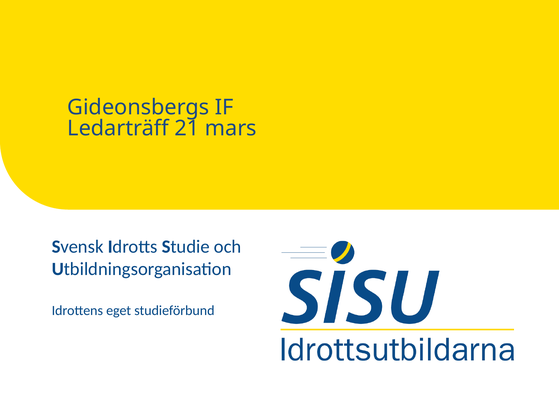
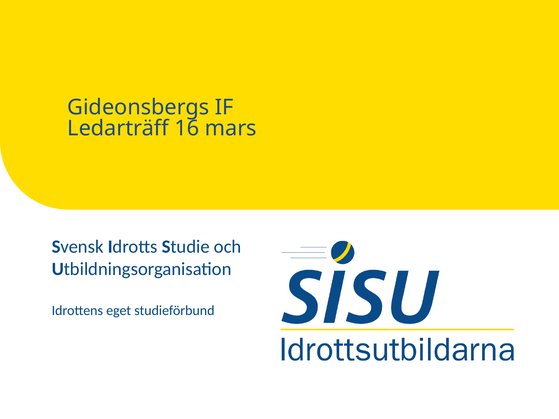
21: 21 -> 16
